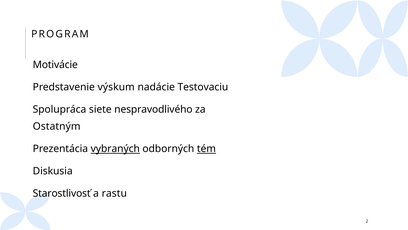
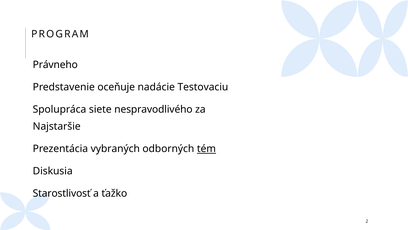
Motivácie: Motivácie -> Právneho
výskum: výskum -> oceňuje
Ostatným: Ostatným -> Najstaršie
vybraných underline: present -> none
rastu: rastu -> ťažko
